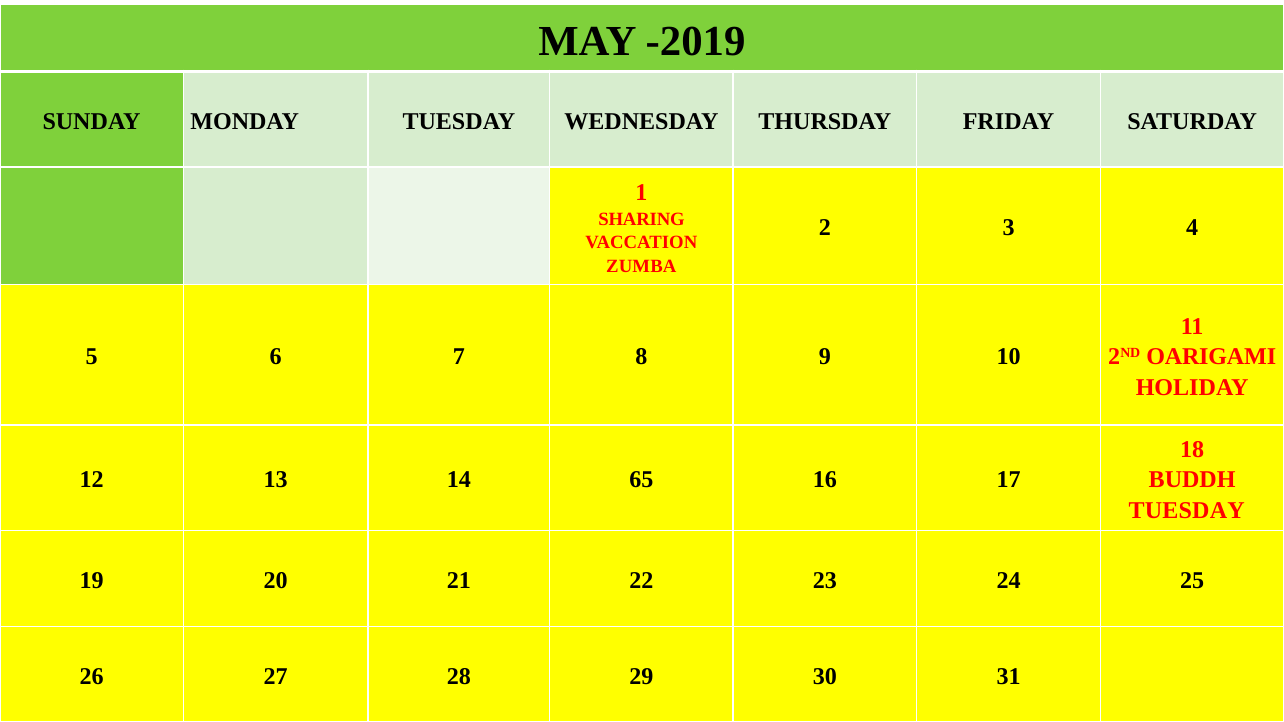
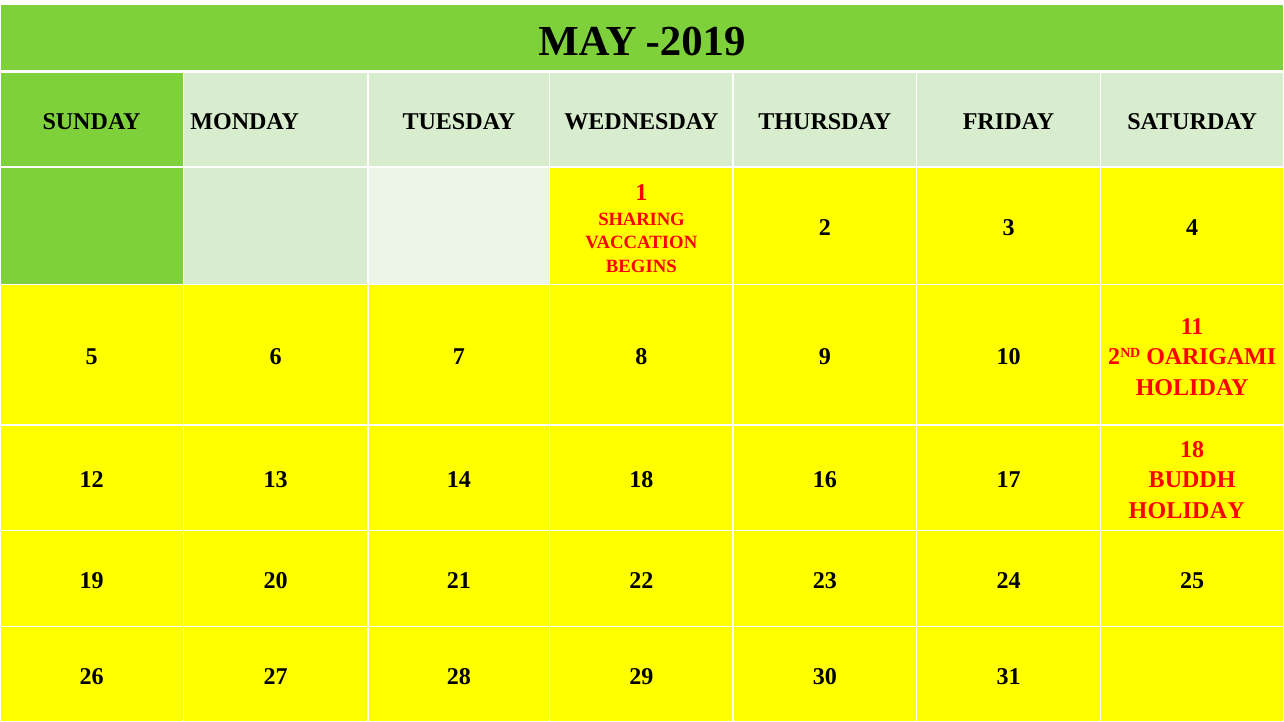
ZUMBA: ZUMBA -> BEGINS
14 65: 65 -> 18
TUESDAY at (1187, 511): TUESDAY -> HOLIDAY
